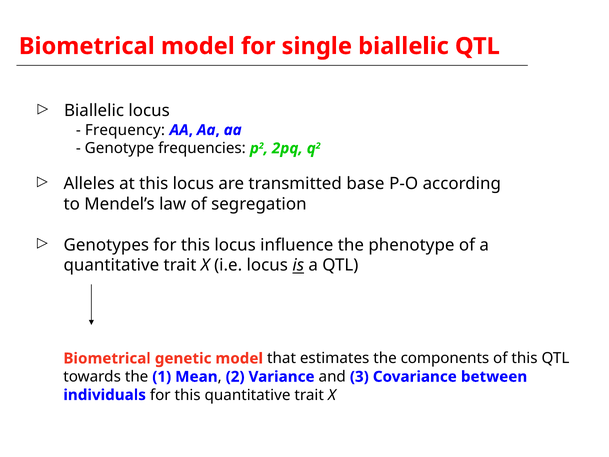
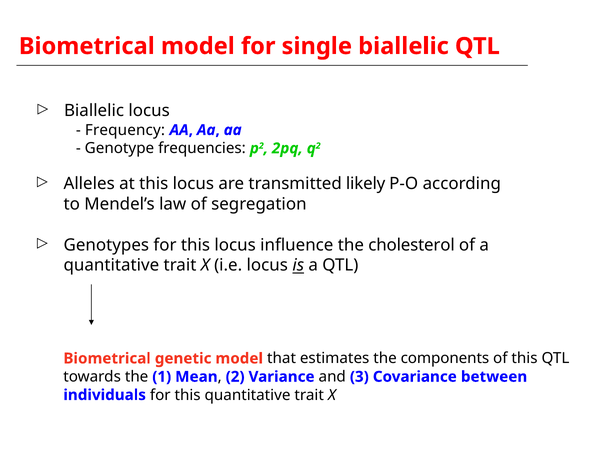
base: base -> likely
phenotype: phenotype -> cholesterol
